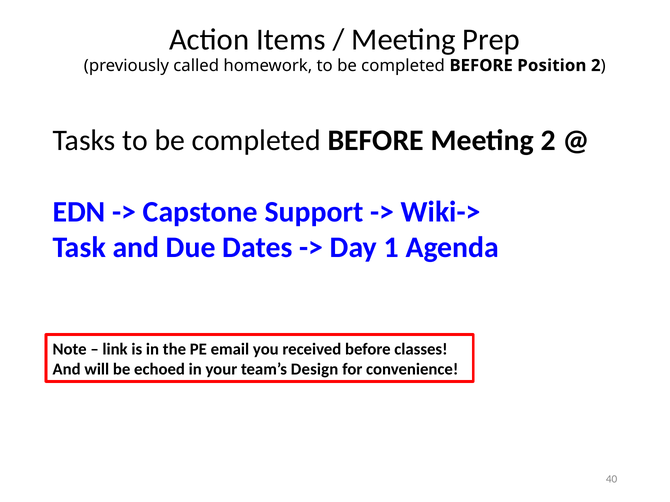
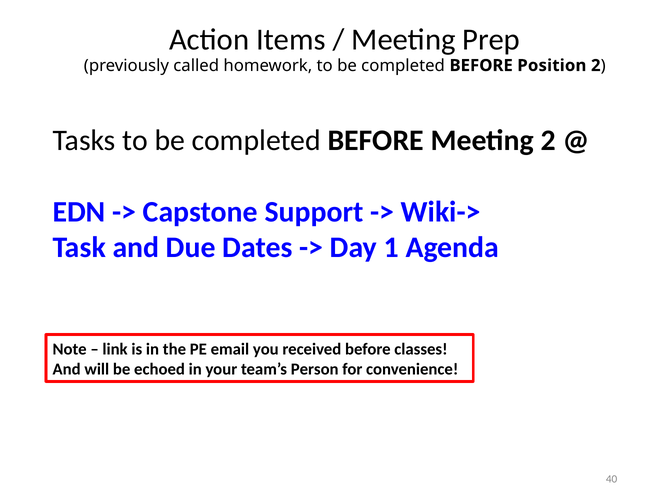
Design: Design -> Person
